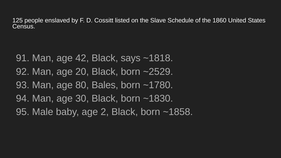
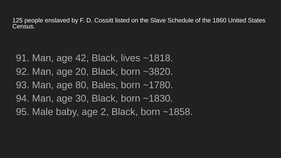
says: says -> lives
~2529: ~2529 -> ~3820
